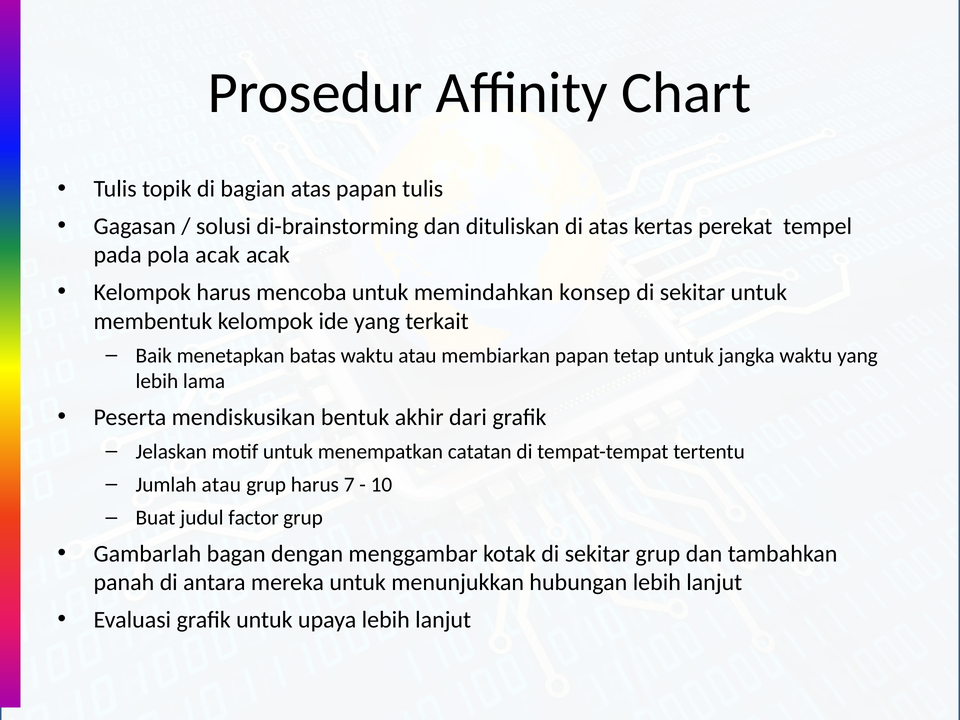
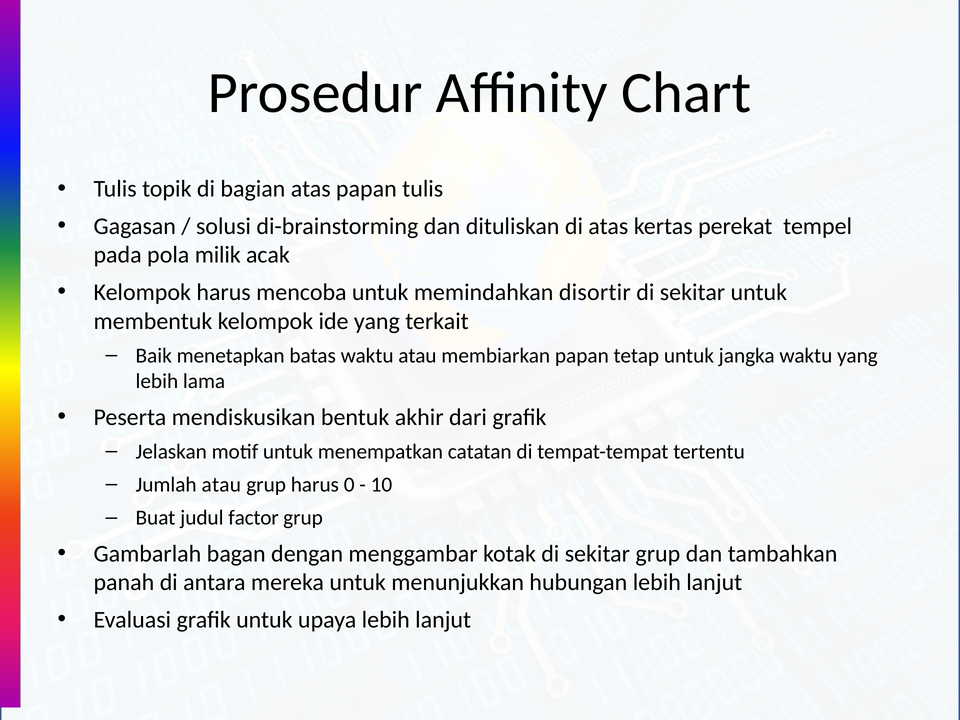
pola acak: acak -> milik
konsep: konsep -> disortir
7: 7 -> 0
